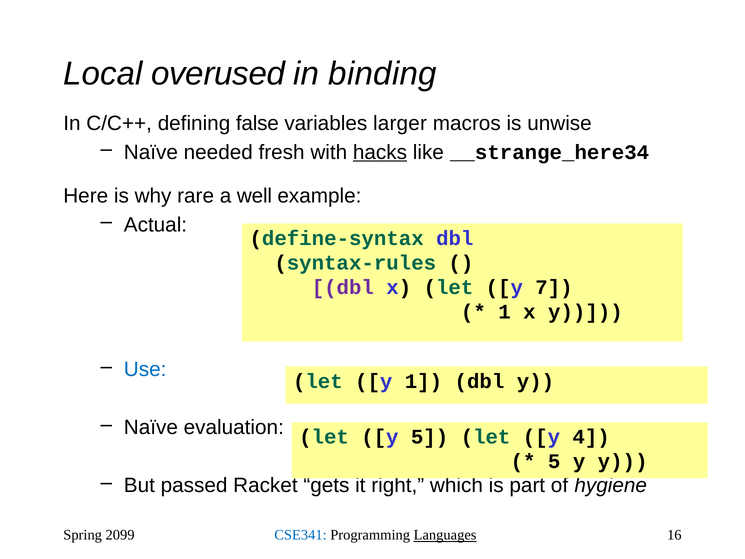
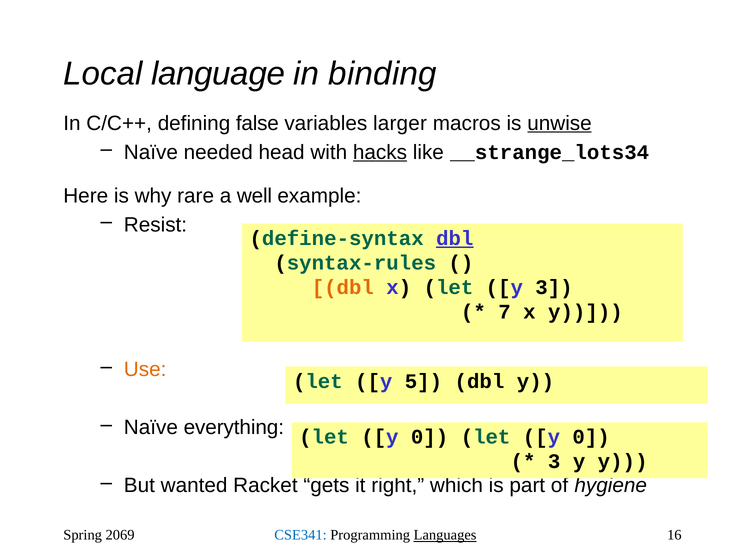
overused: overused -> language
unwise underline: none -> present
fresh: fresh -> head
__strange_here34: __strange_here34 -> __strange_lots34
Actual: Actual -> Resist
dbl at (455, 238) underline: none -> present
dbl at (343, 287) colour: purple -> orange
y 7: 7 -> 3
1 at (504, 312): 1 -> 7
Use colour: blue -> orange
y 1: 1 -> 5
evaluation: evaluation -> everything
5 at (430, 437): 5 -> 0
4 at (591, 437): 4 -> 0
5 at (554, 461): 5 -> 3
passed: passed -> wanted
2099: 2099 -> 2069
